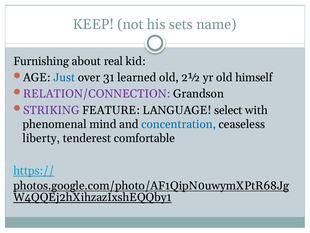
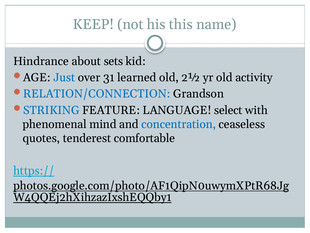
sets: sets -> this
Furnishing: Furnishing -> Hindrance
real: real -> sets
himself: himself -> activity
RELATION/CONNECTION colour: purple -> blue
STRIKING colour: purple -> blue
liberty: liberty -> quotes
